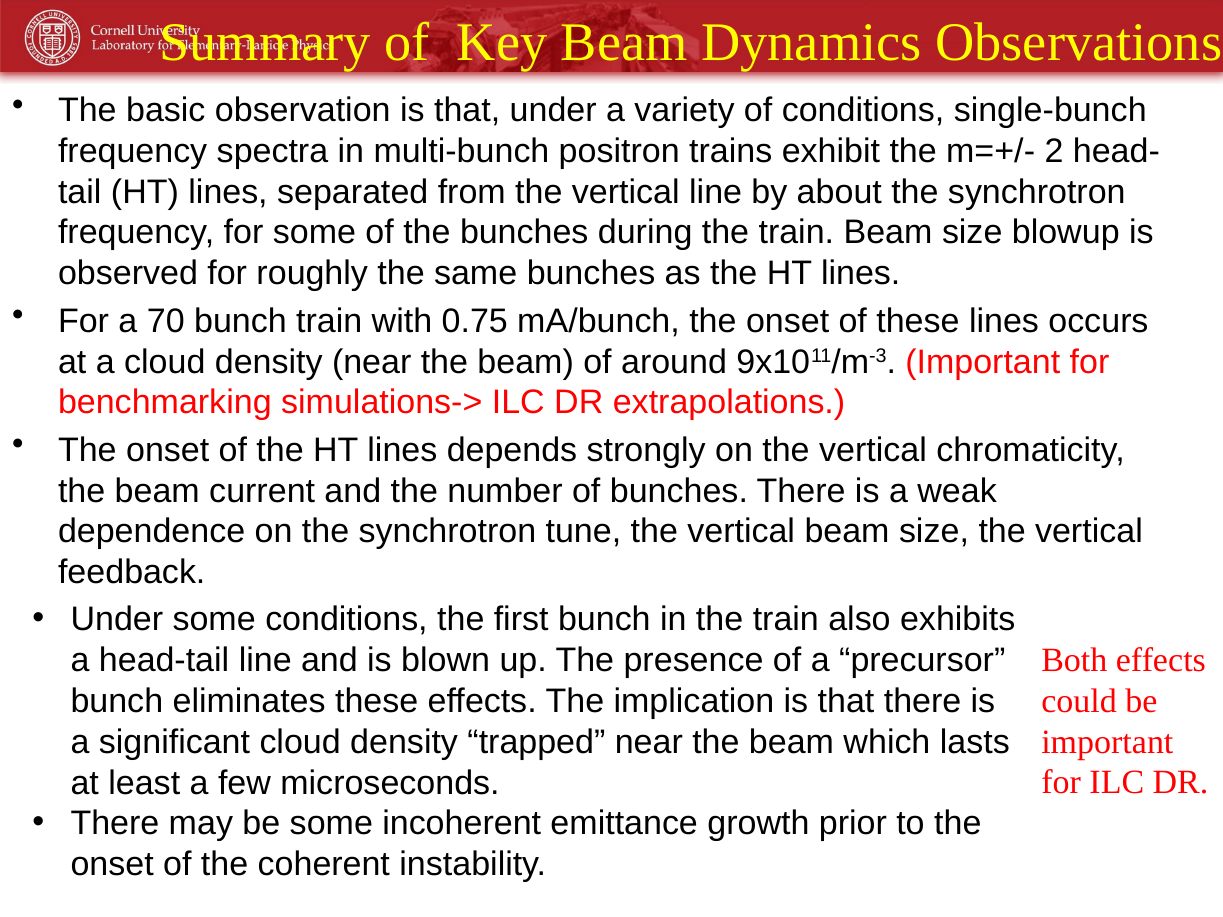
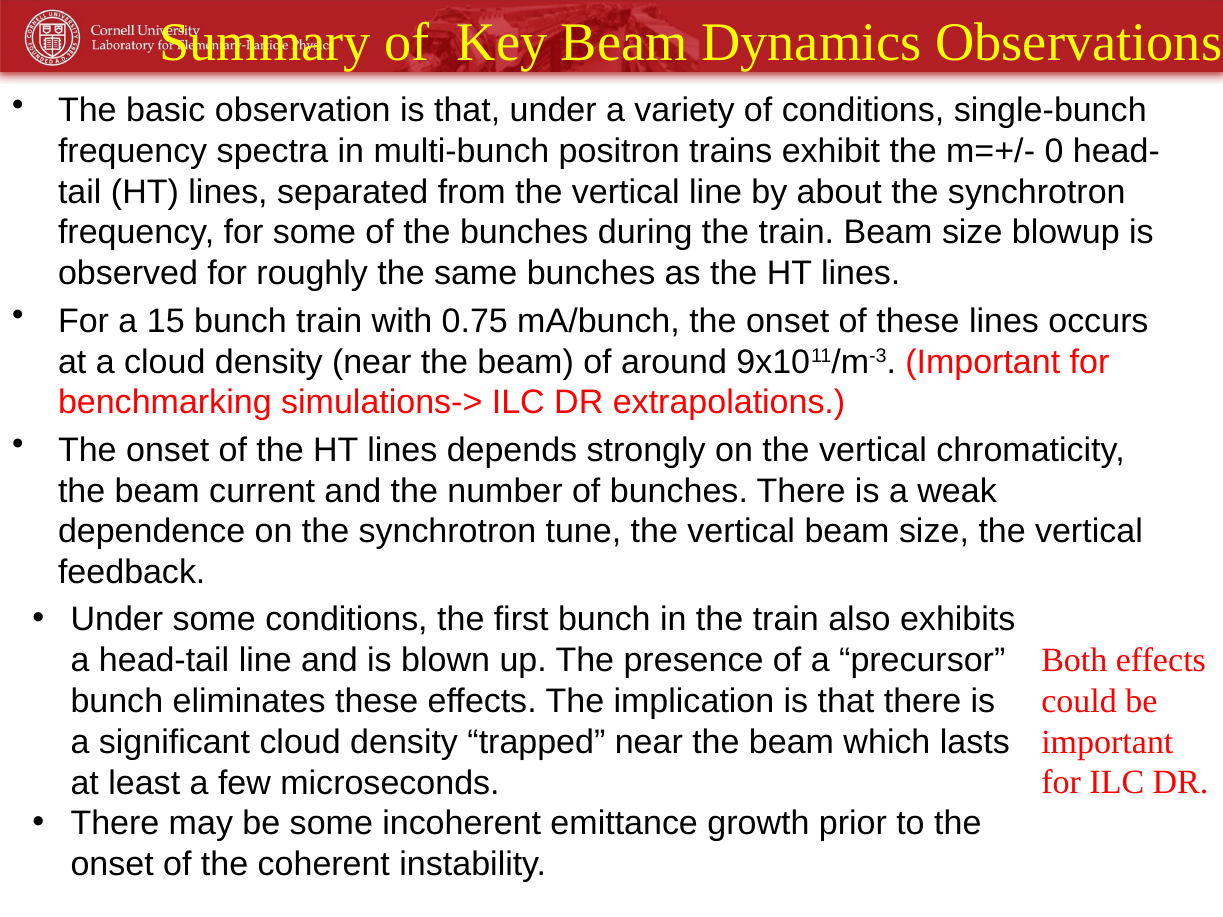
2: 2 -> 0
70: 70 -> 15
